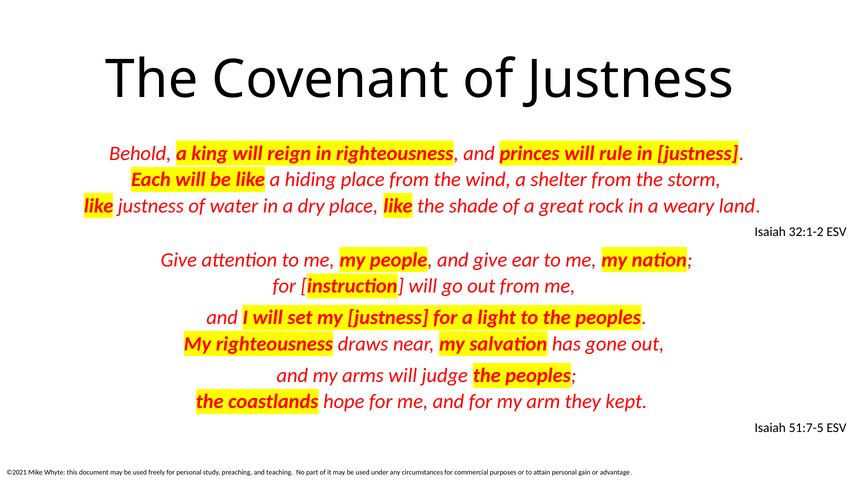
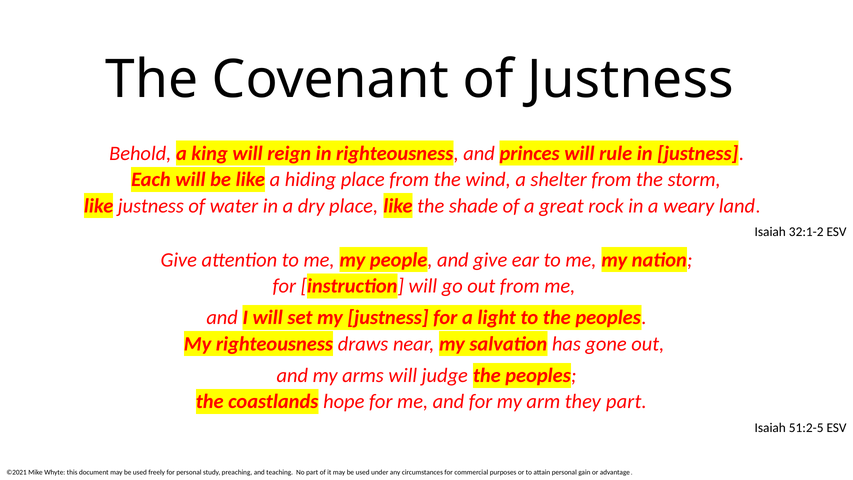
they kept: kept -> part
51:7-5: 51:7-5 -> 51:2-5
